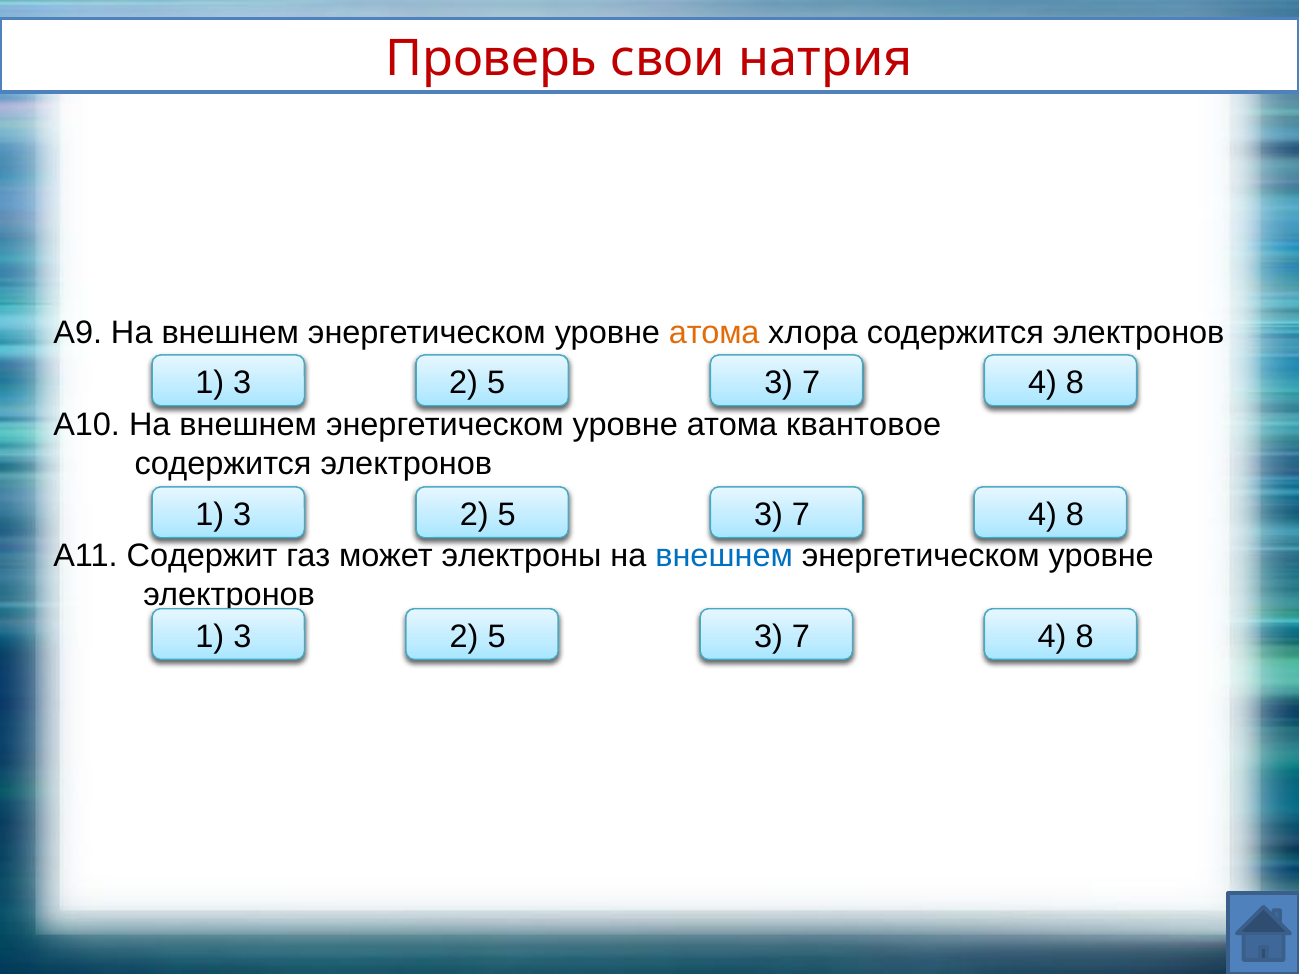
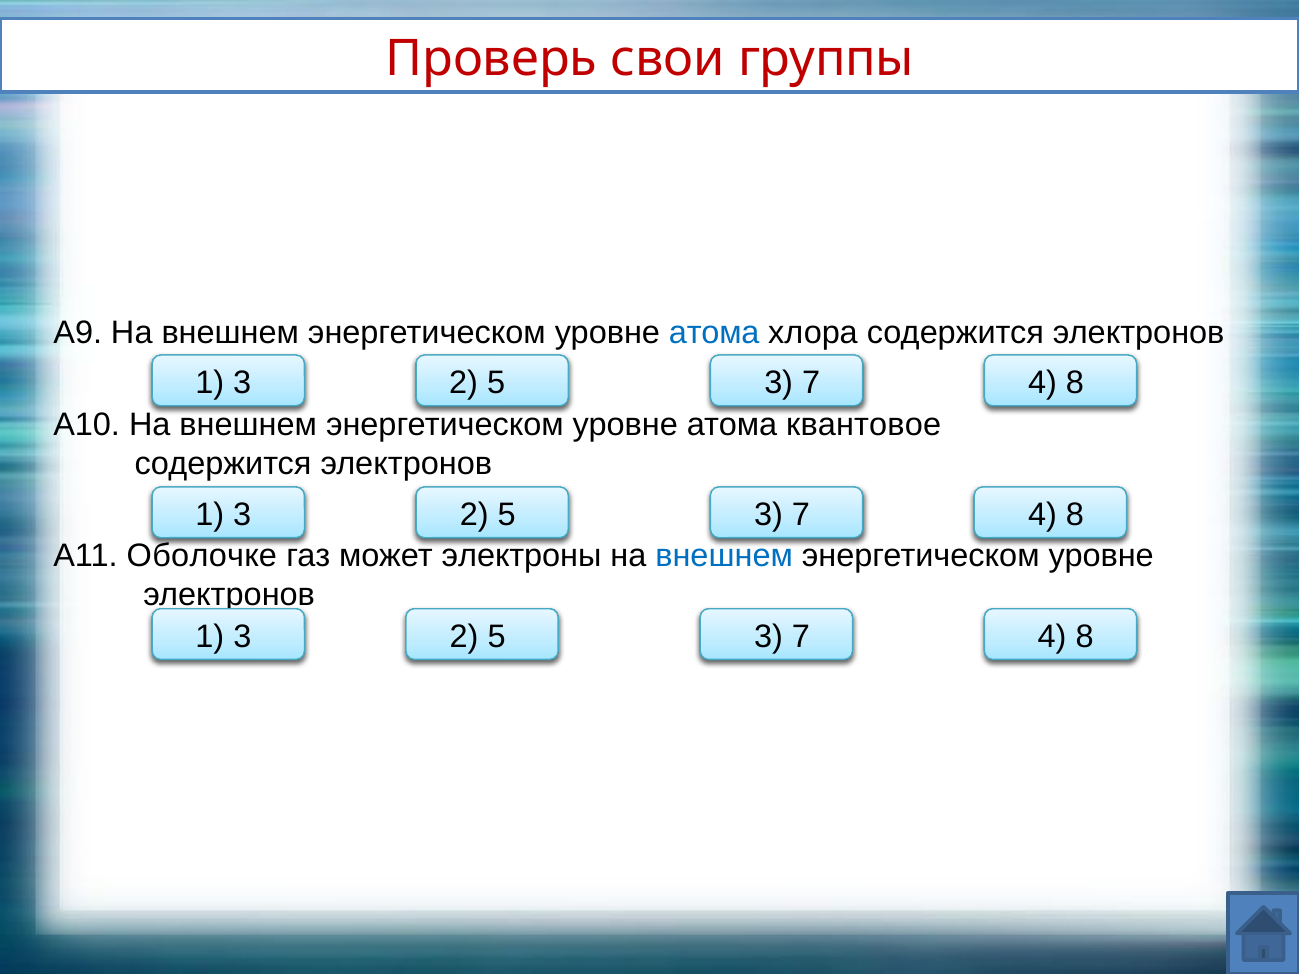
натрия: натрия -> группы
атома at (714, 333) colour: orange -> blue
Содержит: Содержит -> Оболочке
